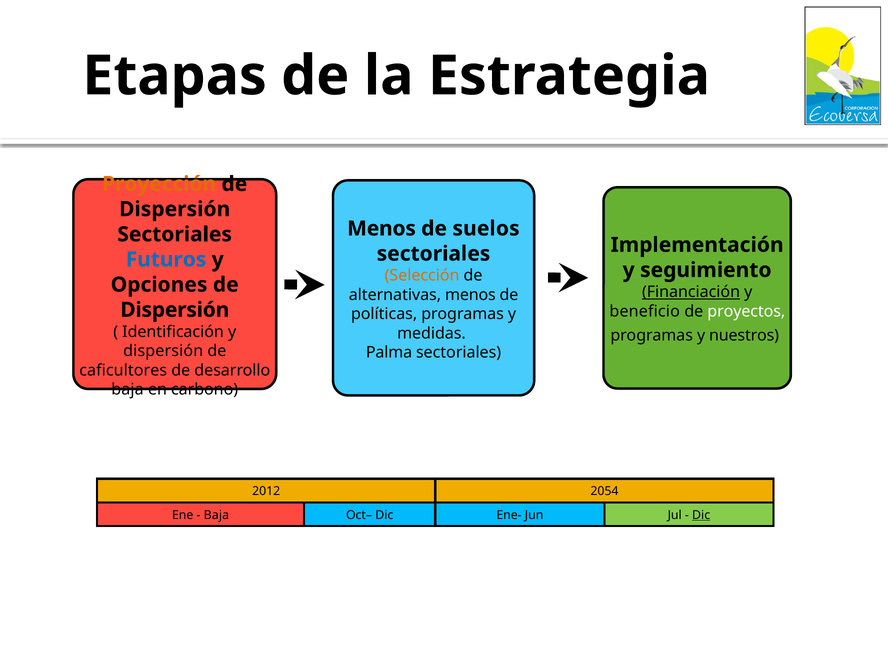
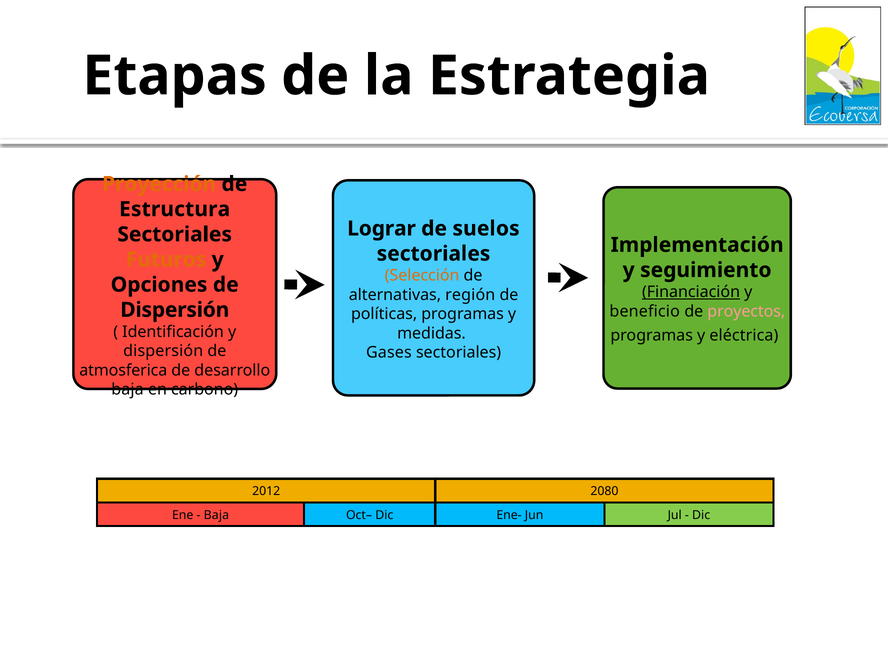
Dispersión at (175, 209): Dispersión -> Estructura
Menos at (382, 229): Menos -> Lograr
Futuros colour: blue -> orange
alternativas menos: menos -> región
proyectos colour: white -> pink
nuestros: nuestros -> eléctrica
Palma: Palma -> Gases
caficultores: caficultores -> atmosferica
2054: 2054 -> 2080
Dic at (701, 515) underline: present -> none
